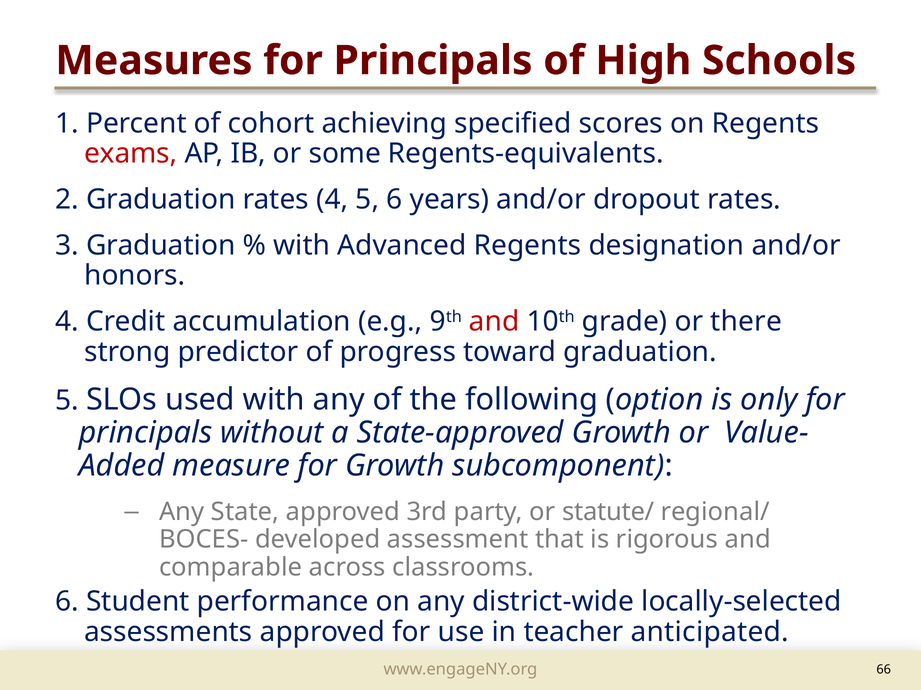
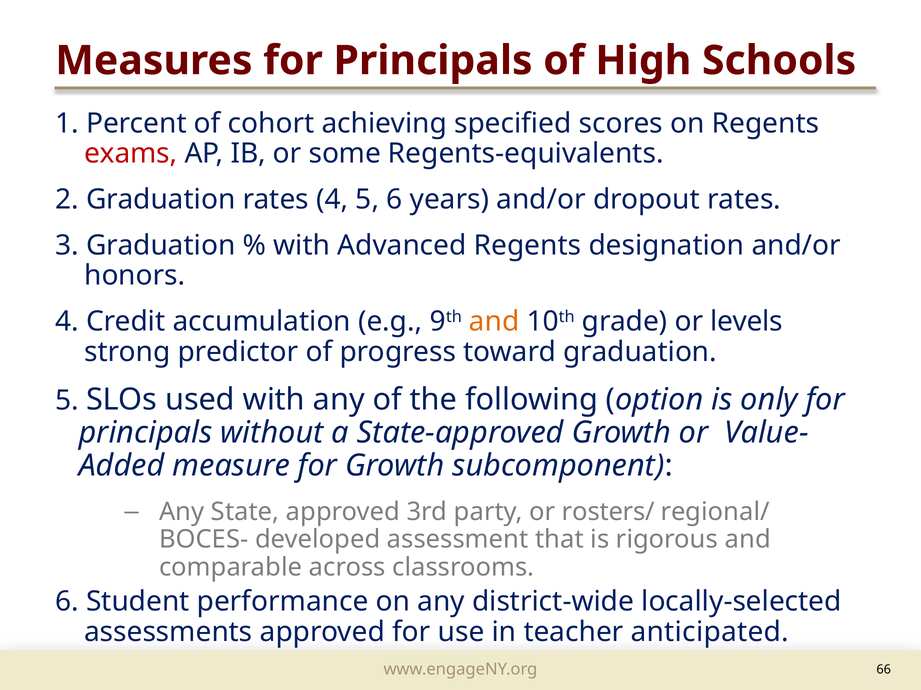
and at (494, 322) colour: red -> orange
there: there -> levels
statute/: statute/ -> rosters/
